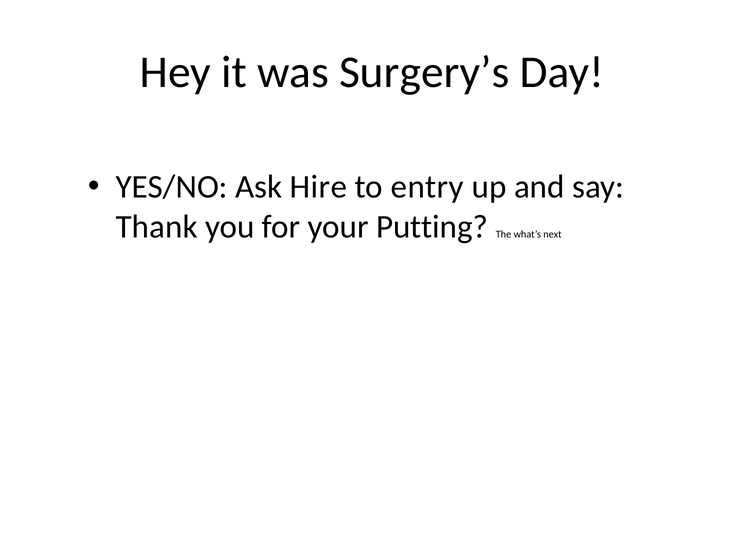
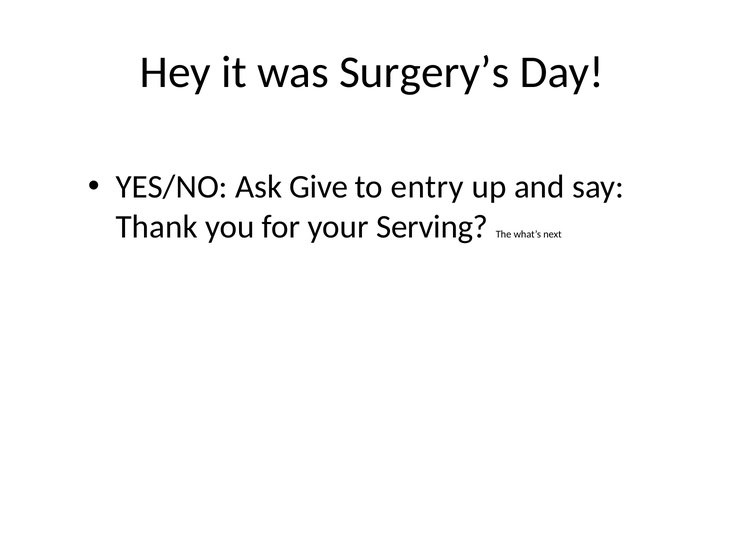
Hire: Hire -> Give
Putting: Putting -> Serving
